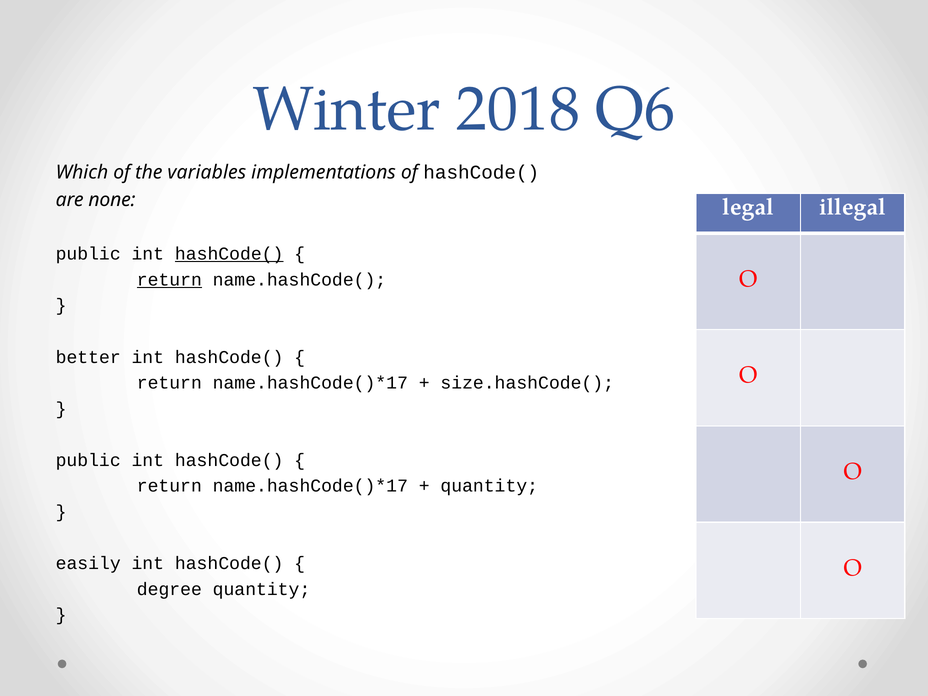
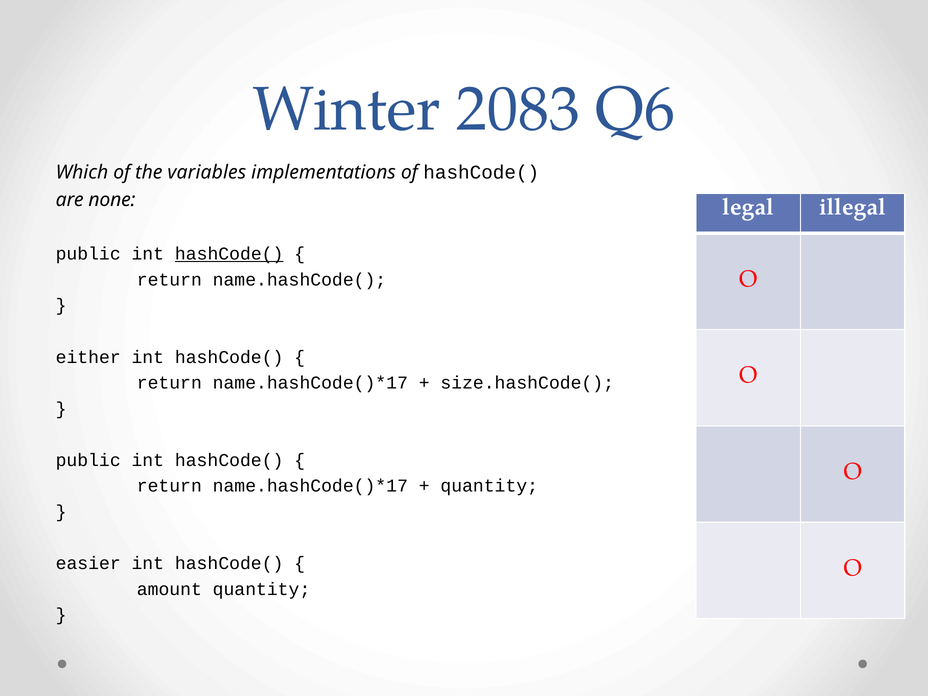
2018: 2018 -> 2083
return at (169, 280) underline: present -> none
better: better -> either
easily: easily -> easier
degree: degree -> amount
